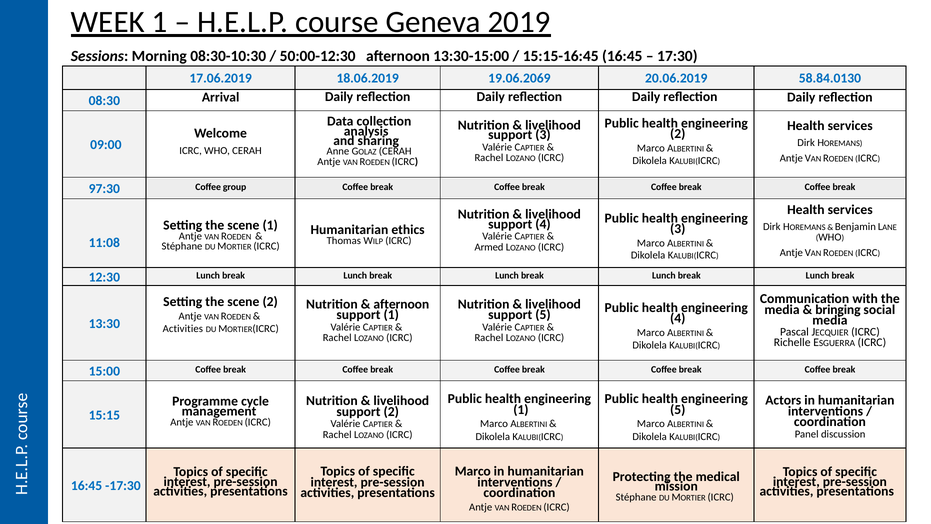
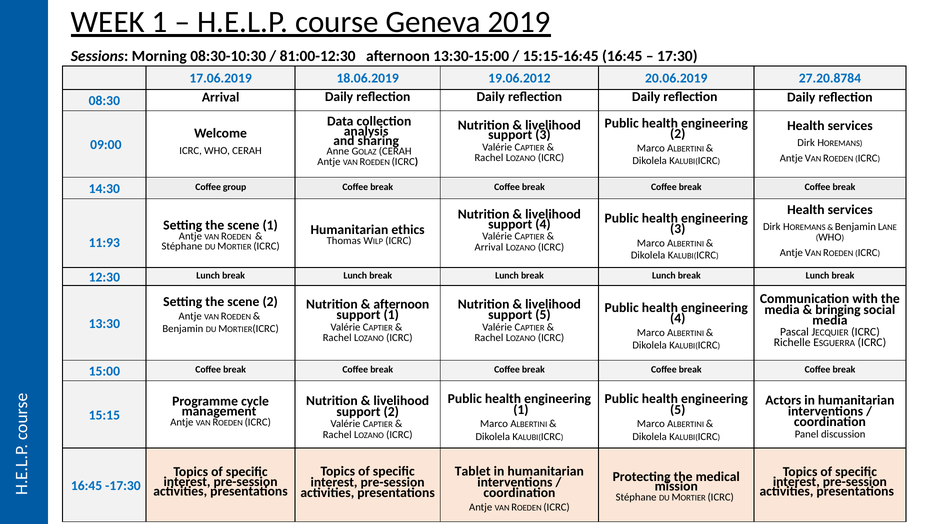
50:00-12:30: 50:00-12:30 -> 81:00-12:30
19.06.2069: 19.06.2069 -> 19.06.2012
58.84.0130: 58.84.0130 -> 27.20.8784
97:30: 97:30 -> 14:30
11:08: 11:08 -> 11:93
Armed at (489, 247): Armed -> Arrival
Activities at (183, 328): Activities -> Benjamin
Marco at (473, 471): Marco -> Tablet
